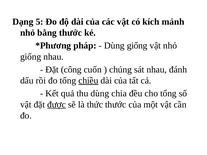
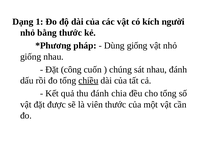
5: 5 -> 1
mảnh: mảnh -> người
thu dùng: dùng -> đánh
được underline: present -> none
thức: thức -> viên
